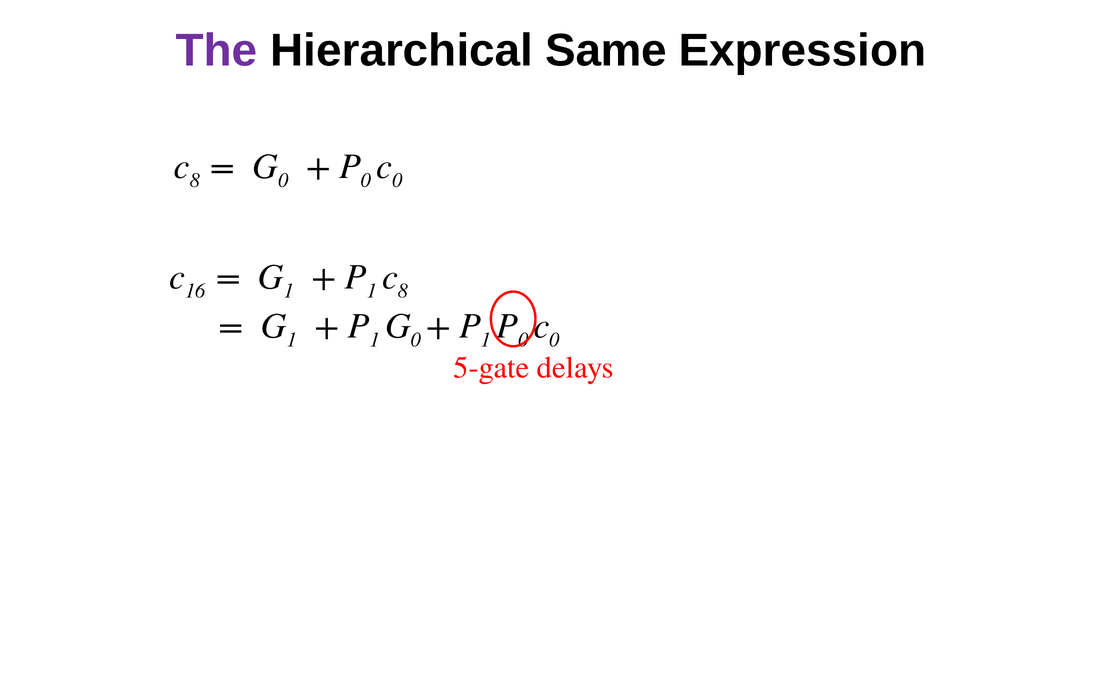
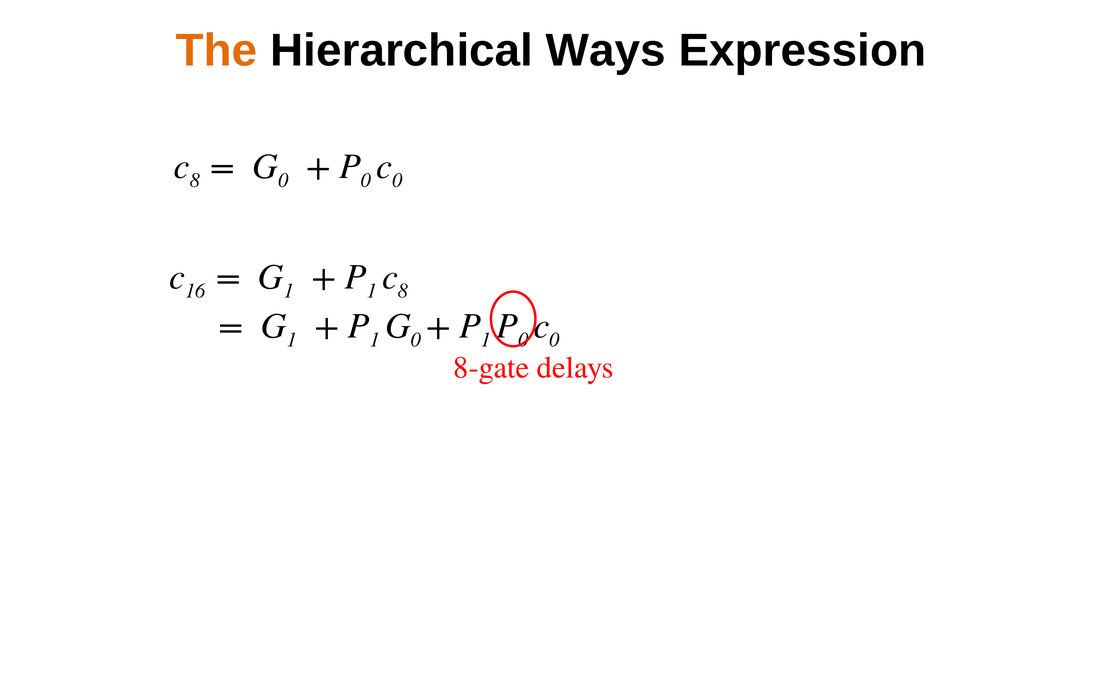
The colour: purple -> orange
Same: Same -> Ways
5-gate: 5-gate -> 8-gate
